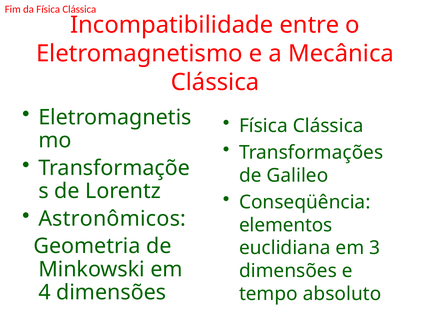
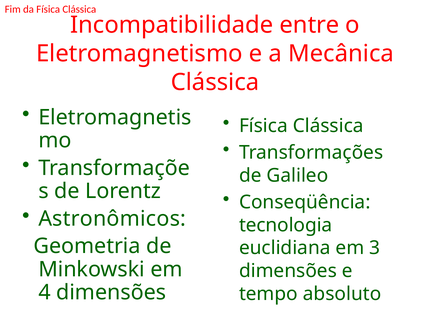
elementos: elementos -> tecnologia
